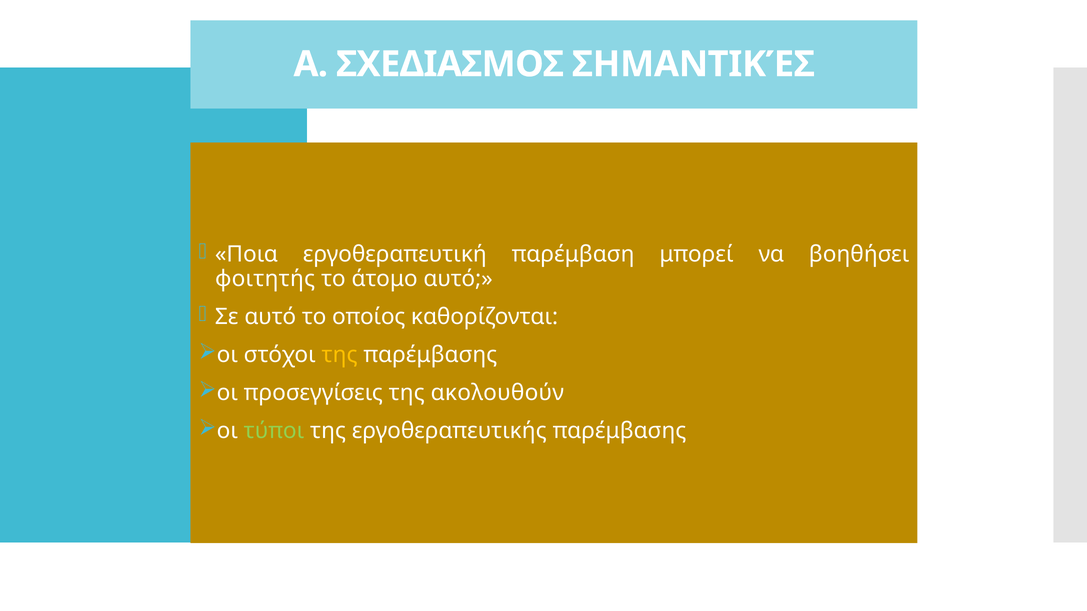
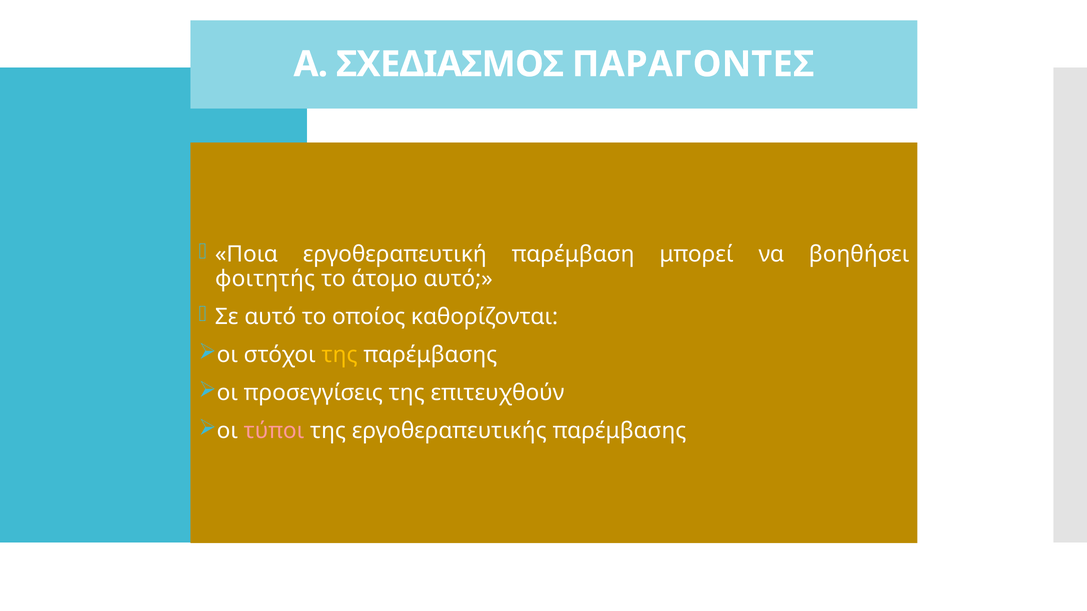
ΣΗΜΑΝΤΙΚΈΣ: ΣΗΜΑΝΤΙΚΈΣ -> ΠΑΡΑΓΟΝΤΕΣ
ακολουθούν: ακολουθούν -> επιτευχθούν
τύποι colour: light green -> pink
